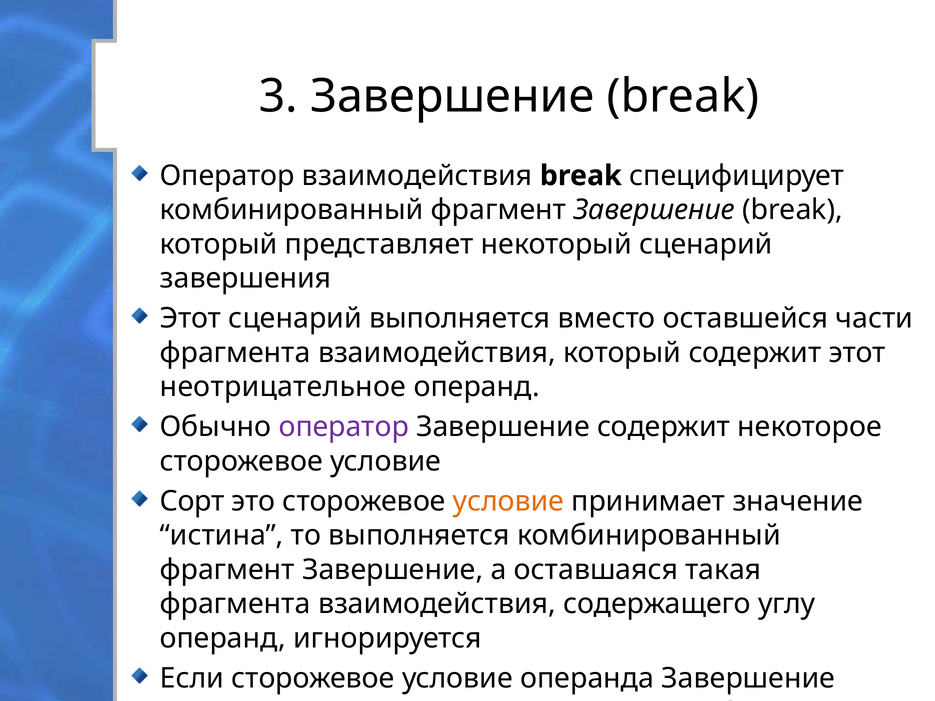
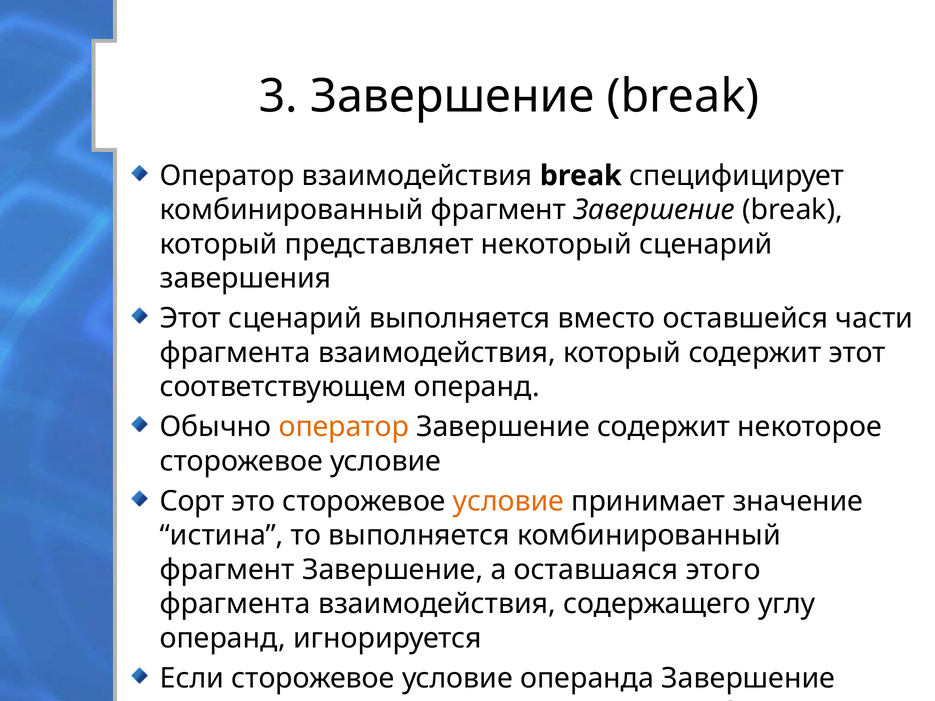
неотрицательное: неотрицательное -> соответствующем
оператор at (344, 427) colour: purple -> orange
такая: такая -> этого
